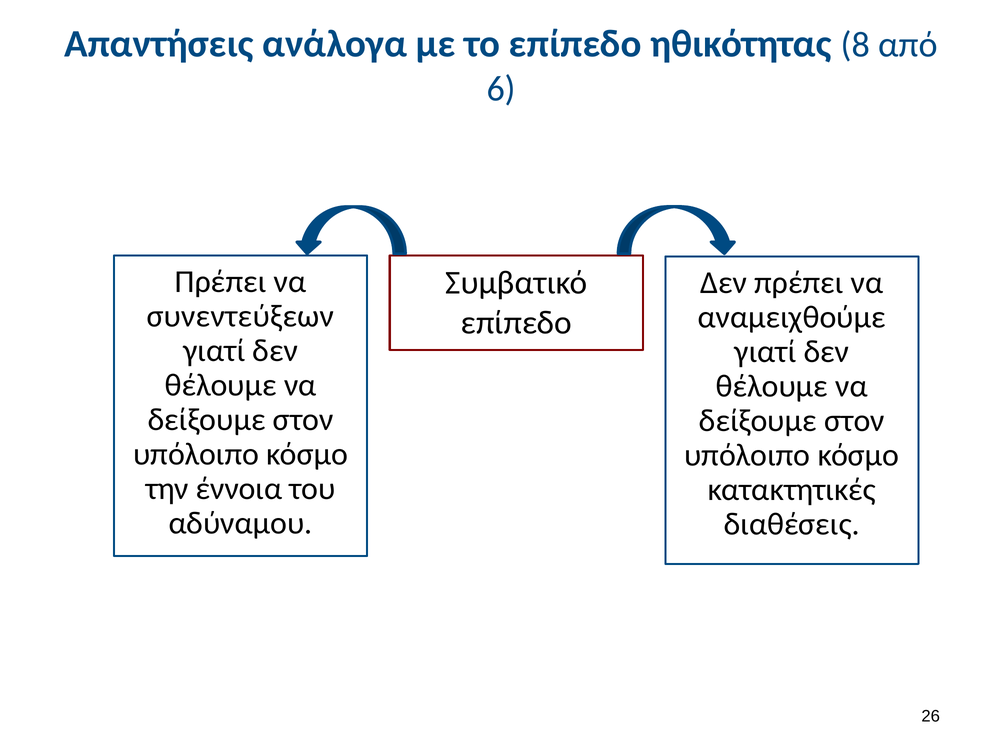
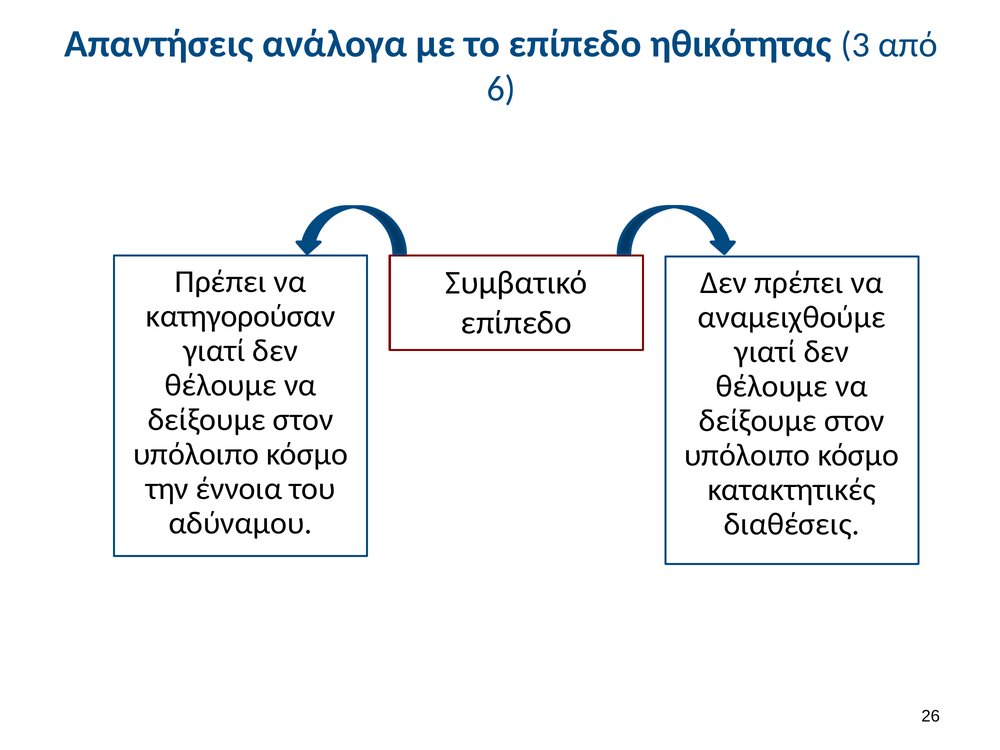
8: 8 -> 3
συνεντεύξεων: συνεντεύξεων -> κατηγορούσαν
